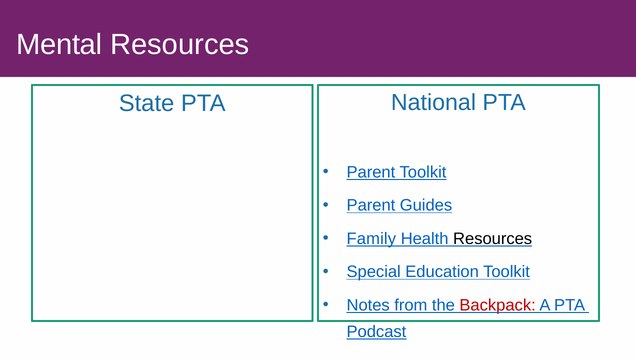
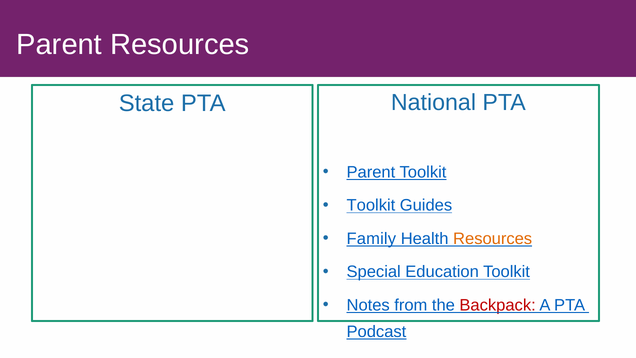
Mental at (59, 44): Mental -> Parent
Parent at (371, 205): Parent -> Toolkit
Resources at (493, 239) colour: black -> orange
